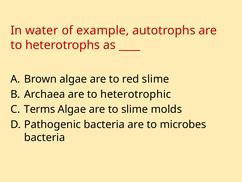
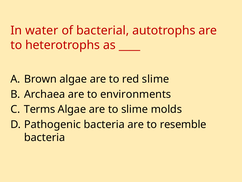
example: example -> bacterial
heterotrophic: heterotrophic -> environments
microbes: microbes -> resemble
